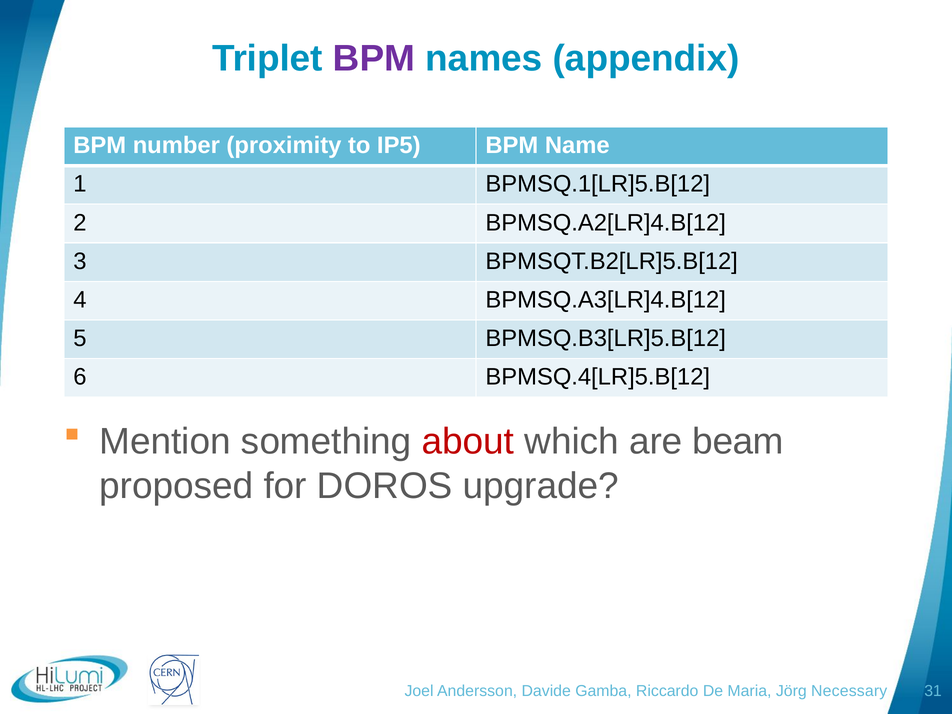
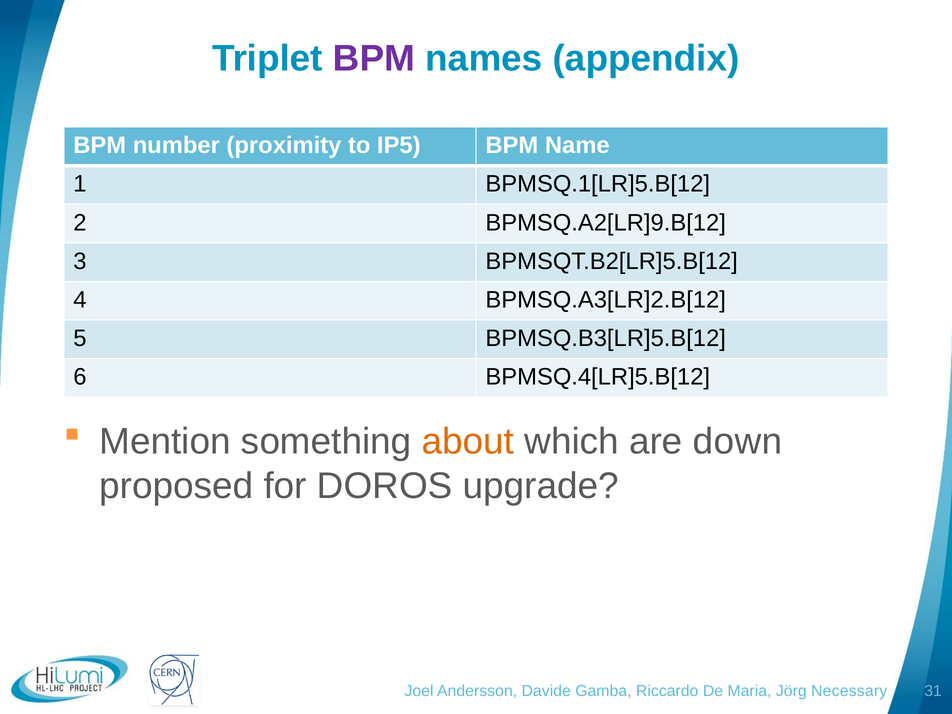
BPMSQ.A2[LR]4.B[12: BPMSQ.A2[LR]4.B[12 -> BPMSQ.A2[LR]9.B[12
BPMSQ.A3[LR]4.B[12: BPMSQ.A3[LR]4.B[12 -> BPMSQ.A3[LR]2.B[12
about colour: red -> orange
beam: beam -> down
